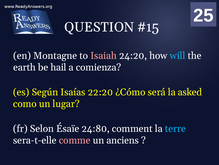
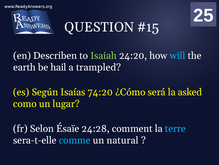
Montagne: Montagne -> Describen
Isaiah colour: pink -> light green
comienza: comienza -> trampled
22:20: 22:20 -> 74:20
24:80: 24:80 -> 24:28
comme colour: pink -> light blue
anciens: anciens -> natural
